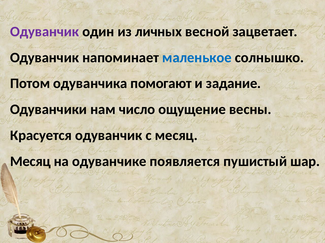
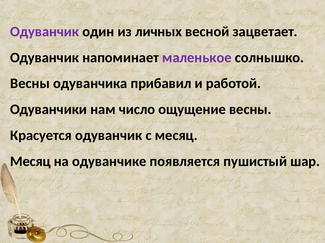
маленькое colour: blue -> purple
Потом at (30, 84): Потом -> Весны
помогают: помогают -> прибавил
задание: задание -> работой
